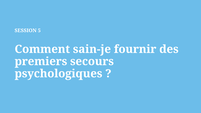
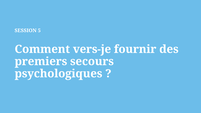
sain-je: sain-je -> vers-je
